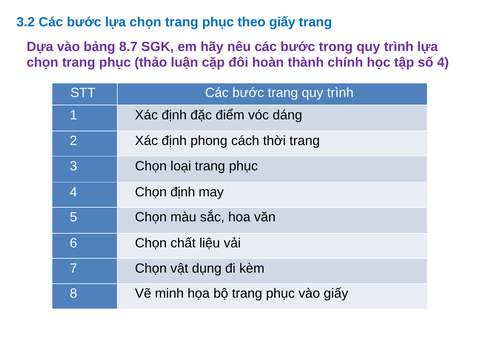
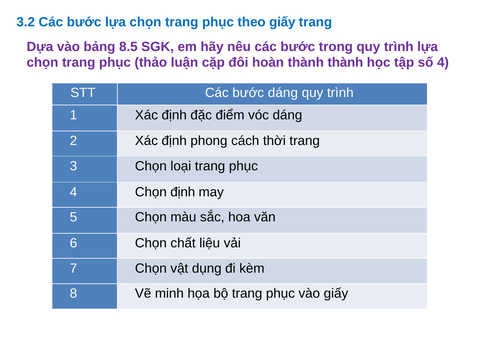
8.7: 8.7 -> 8.5
thành chính: chính -> thành
bước trang: trang -> dáng
